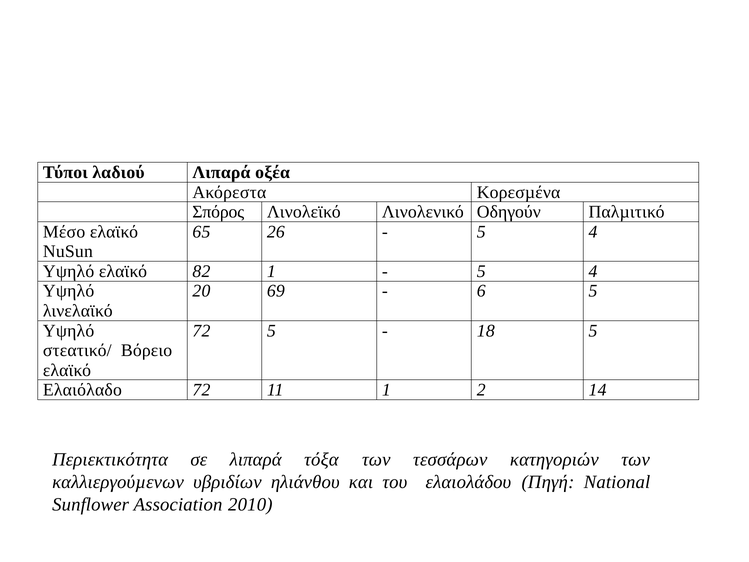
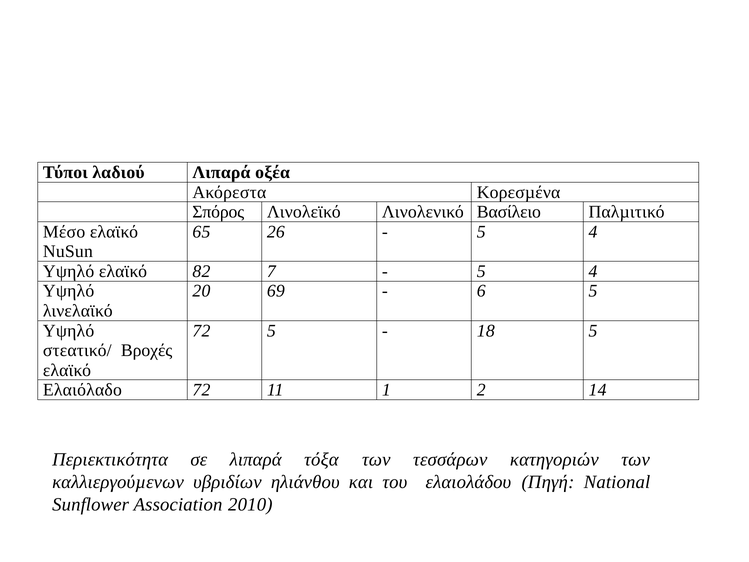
Οδηγούν: Οδηγούν -> Βασίλειο
82 1: 1 -> 7
Βόρειο: Βόρειο -> Βροχές
